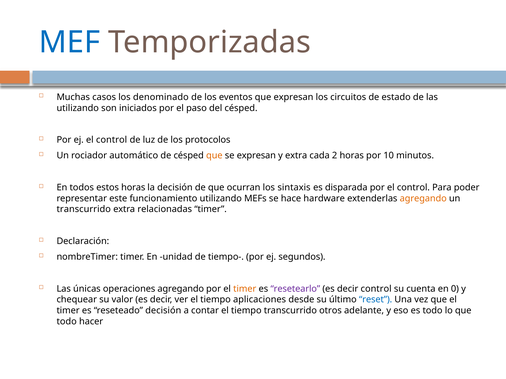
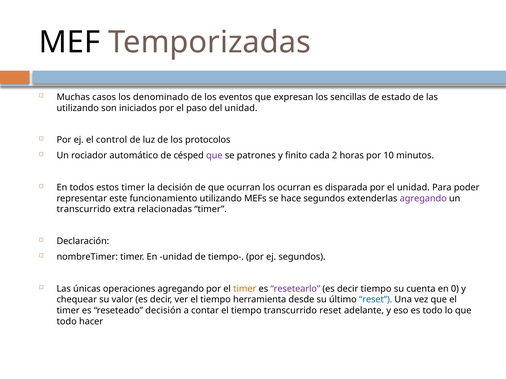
MEF colour: blue -> black
circuitos: circuitos -> sencillas
del césped: césped -> unidad
que at (214, 156) colour: orange -> purple
se expresan: expresan -> patrones
y extra: extra -> finito
estos horas: horas -> timer
los sintaxis: sintaxis -> ocurran
por el control: control -> unidad
hace hardware: hardware -> segundos
agregando at (423, 199) colour: orange -> purple
decir control: control -> tiempo
aplicaciones: aplicaciones -> herramienta
transcurrido otros: otros -> reset
